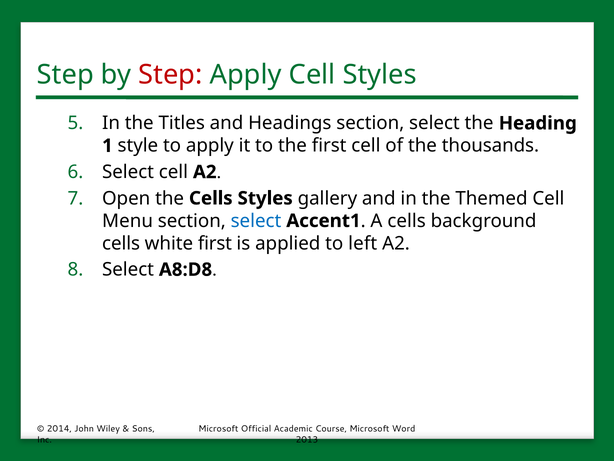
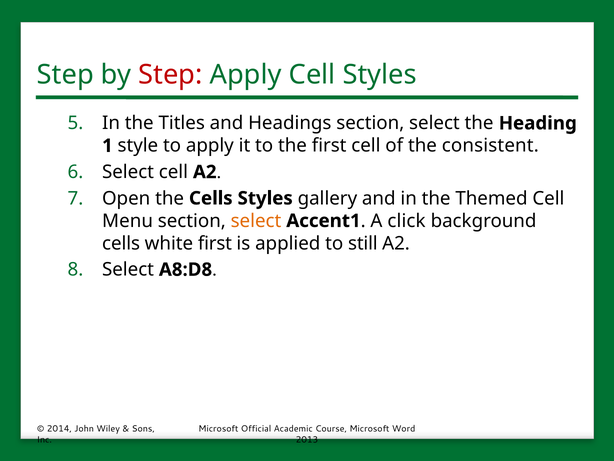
thousands: thousands -> consistent
select at (256, 221) colour: blue -> orange
A cells: cells -> click
left: left -> still
